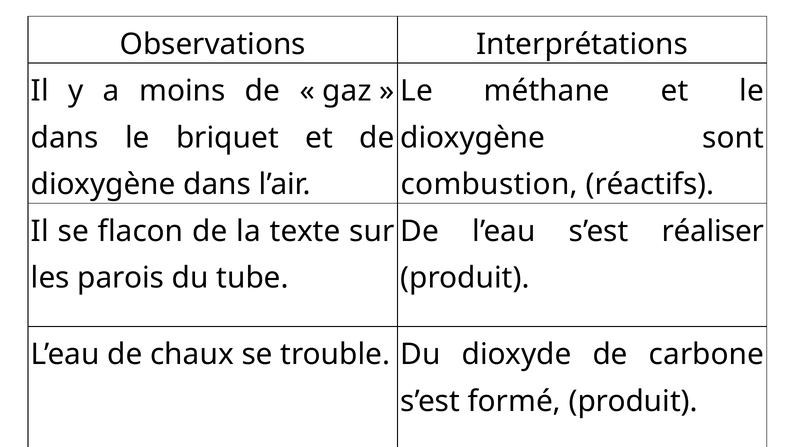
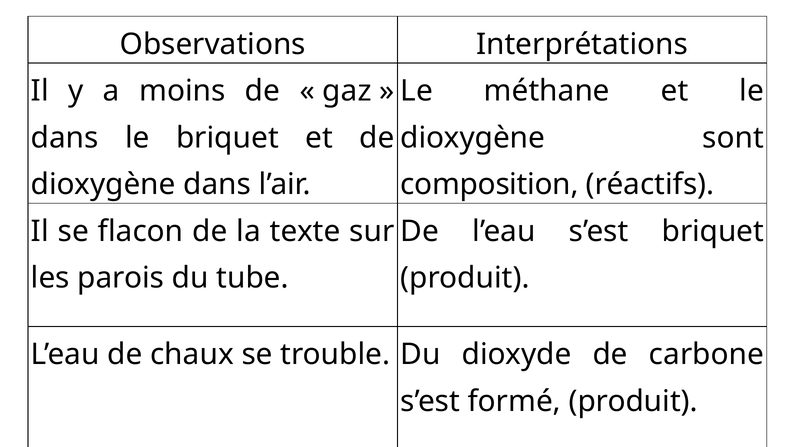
combustion: combustion -> composition
s’est réaliser: réaliser -> briquet
